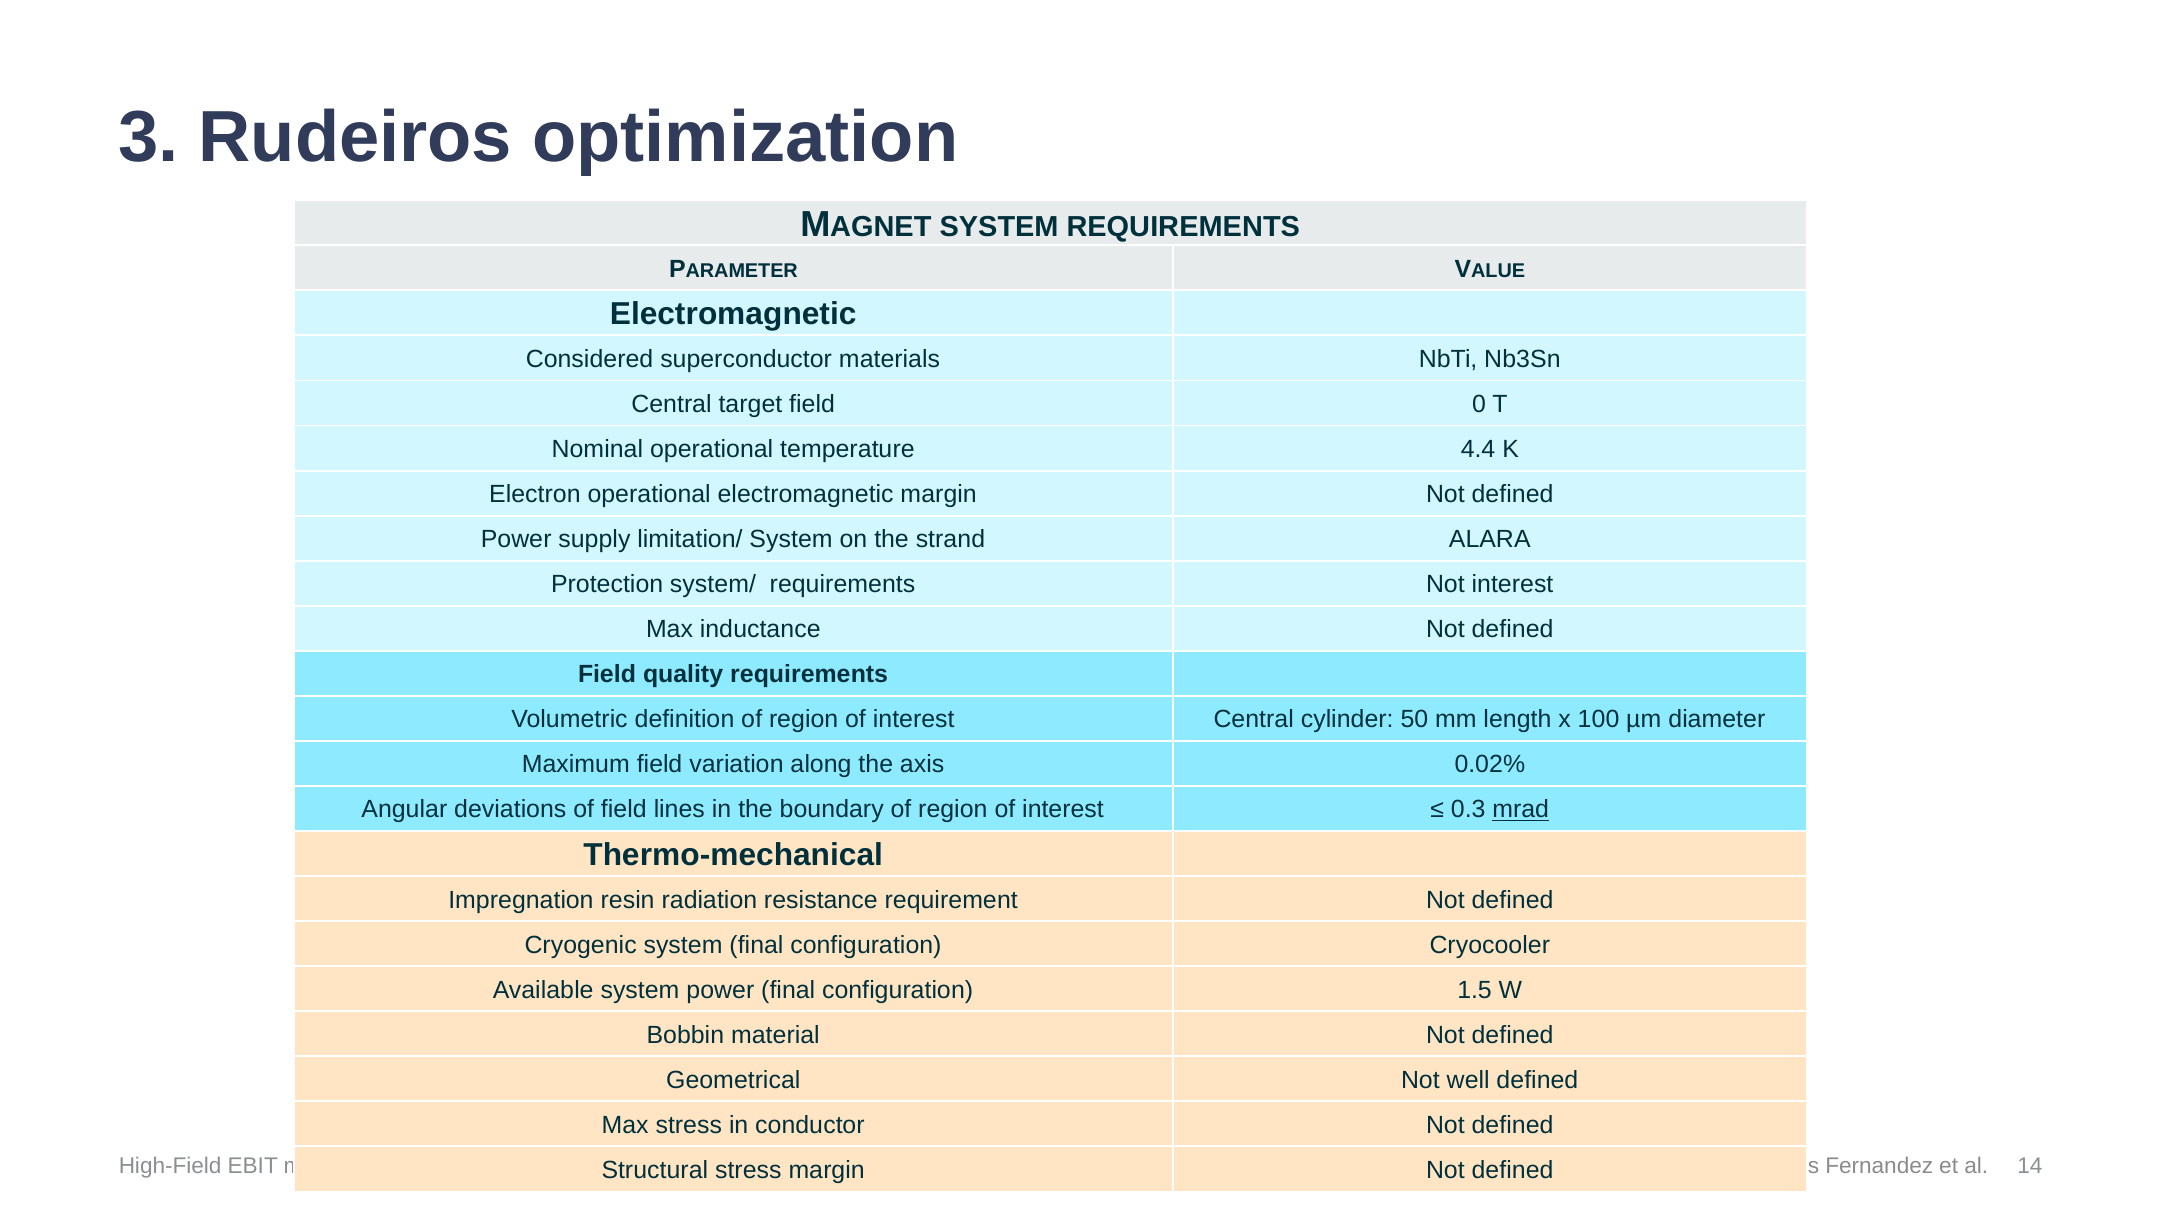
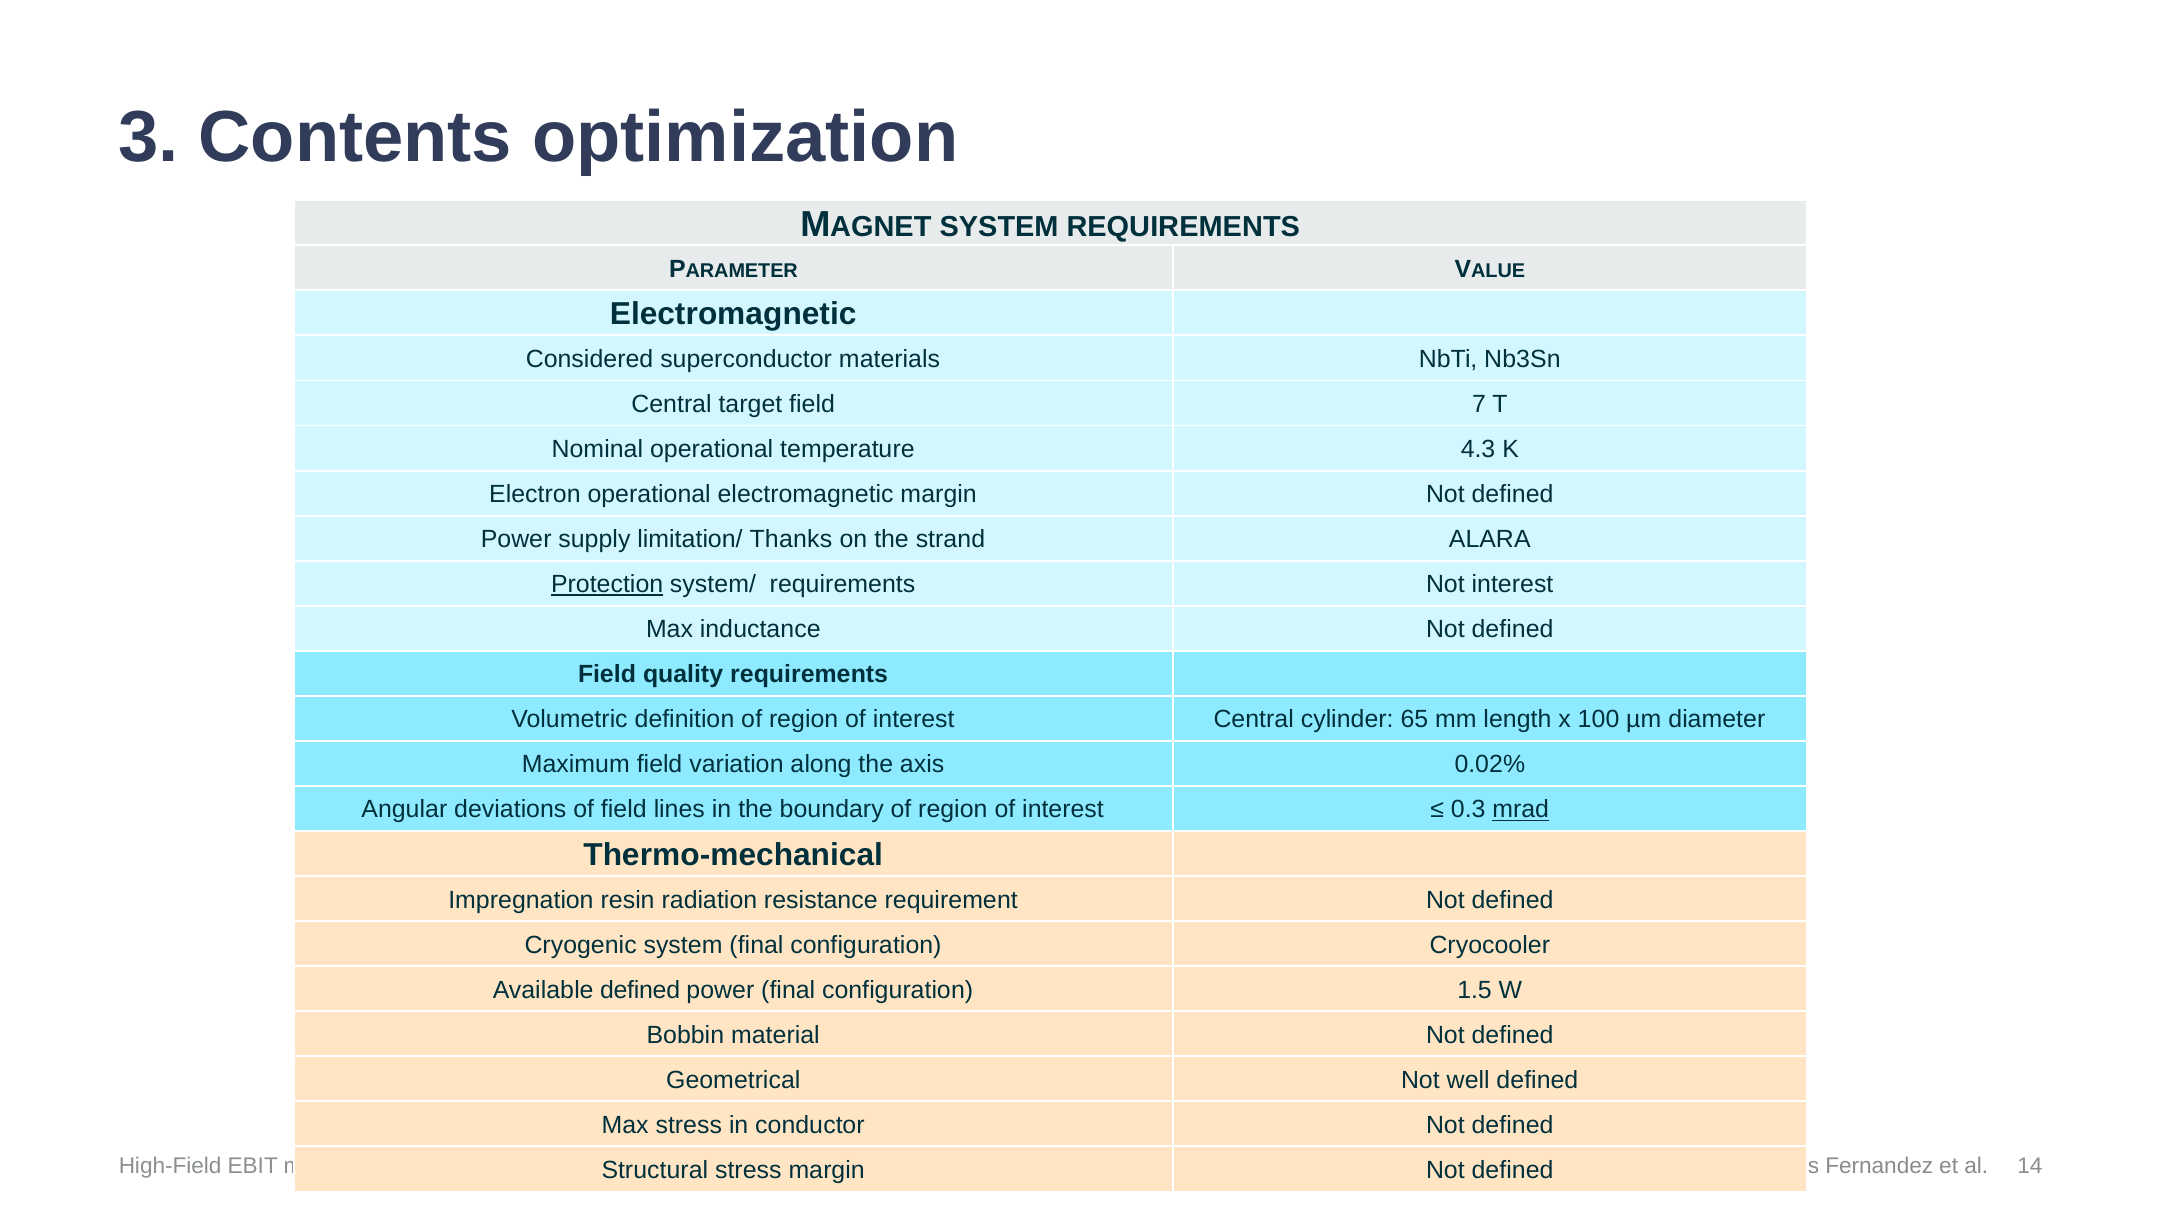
3 Rudeiros: Rudeiros -> Contents
0: 0 -> 7
4.4: 4.4 -> 4.3
limitation/ System: System -> Thanks
Protection underline: none -> present
50: 50 -> 65
Available system: system -> defined
